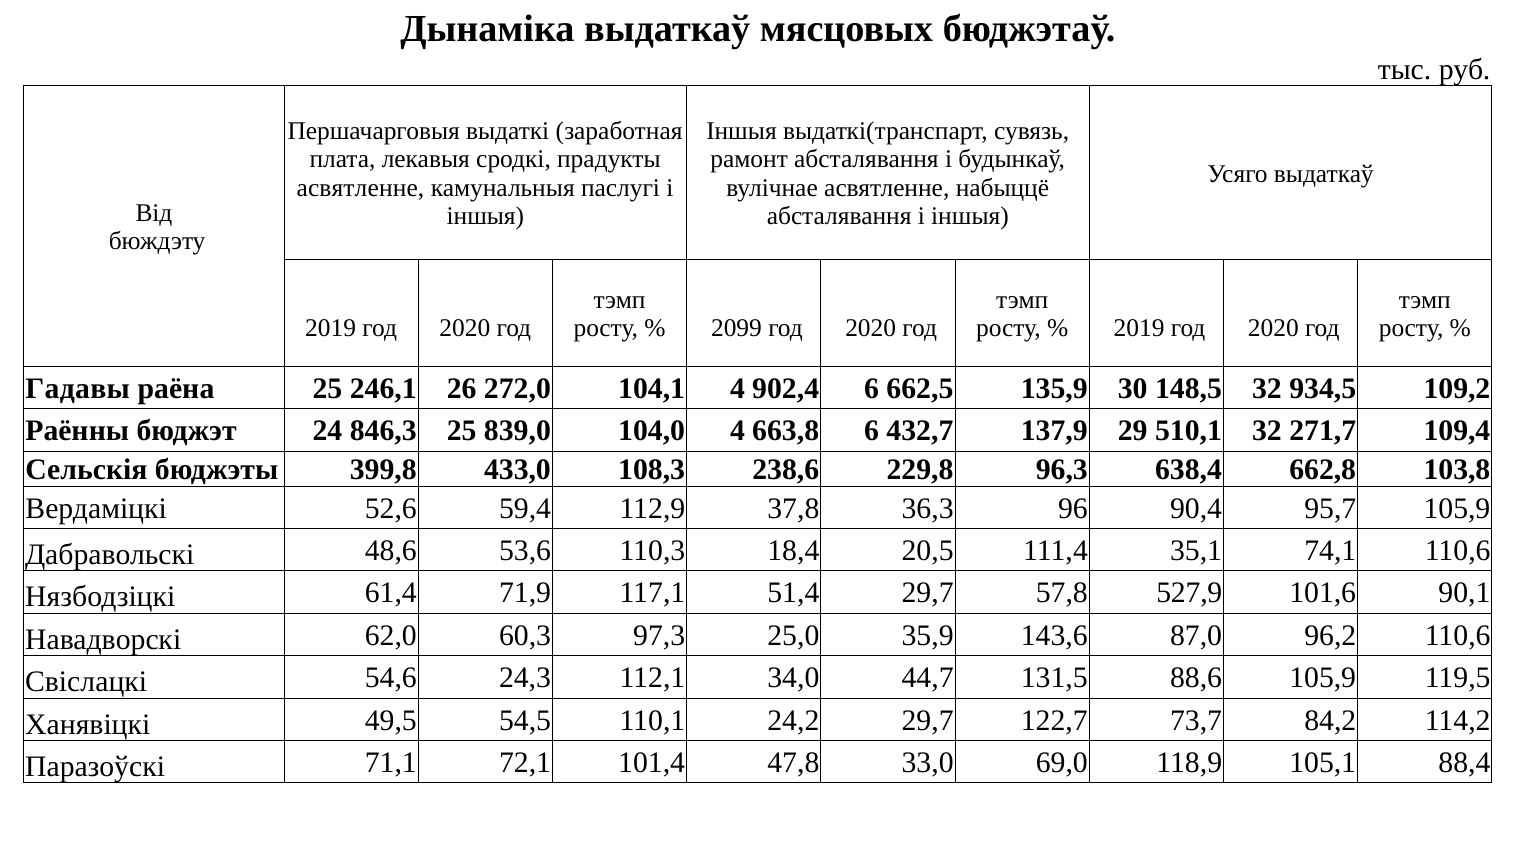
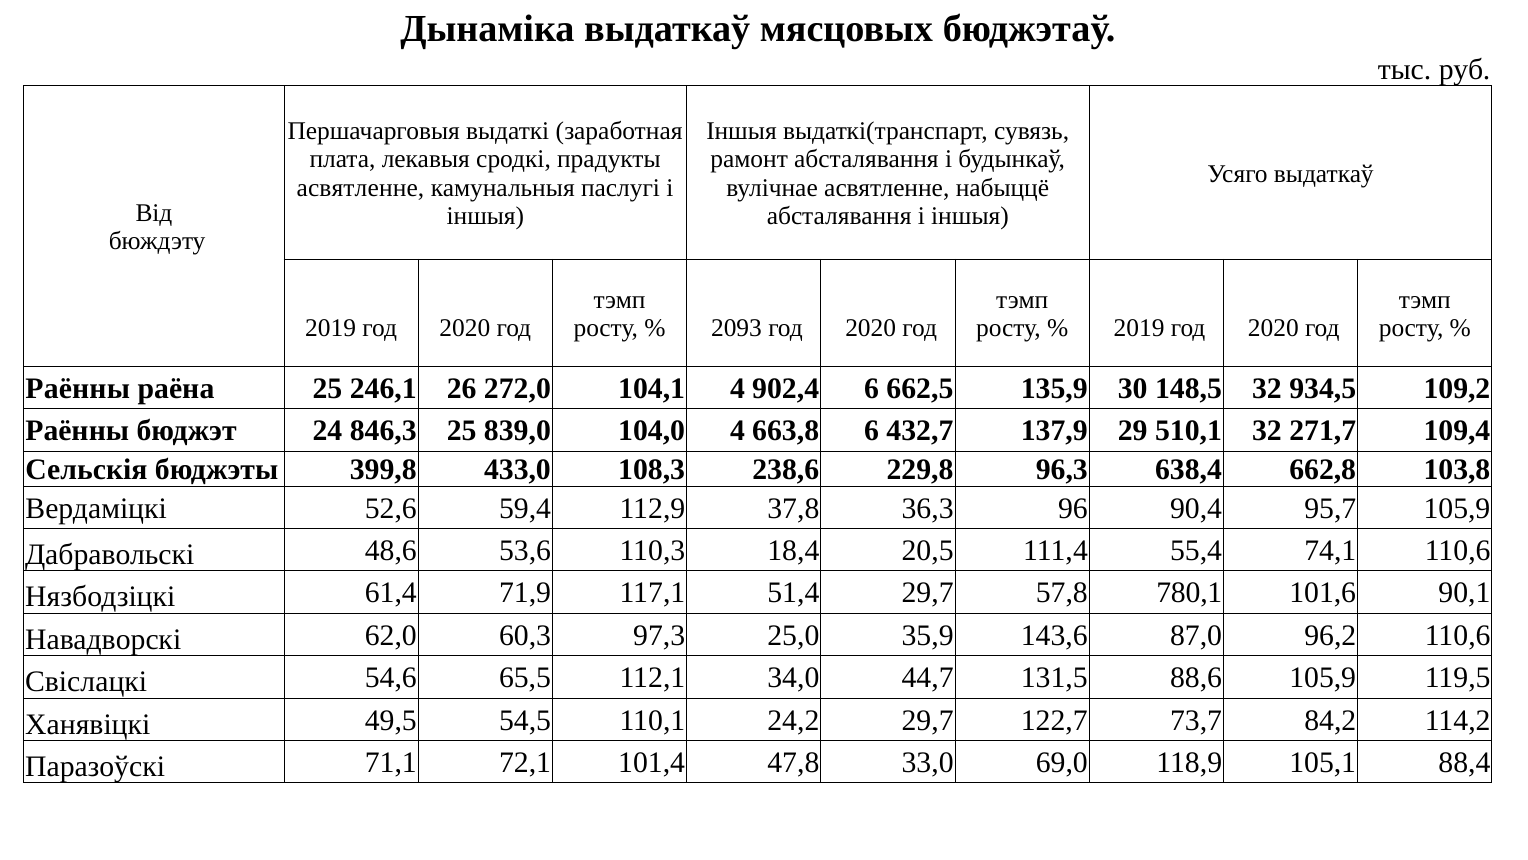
2099: 2099 -> 2093
Гадавы at (78, 388): Гадавы -> Раённы
35,1: 35,1 -> 55,4
527,9: 527,9 -> 780,1
24,3: 24,3 -> 65,5
